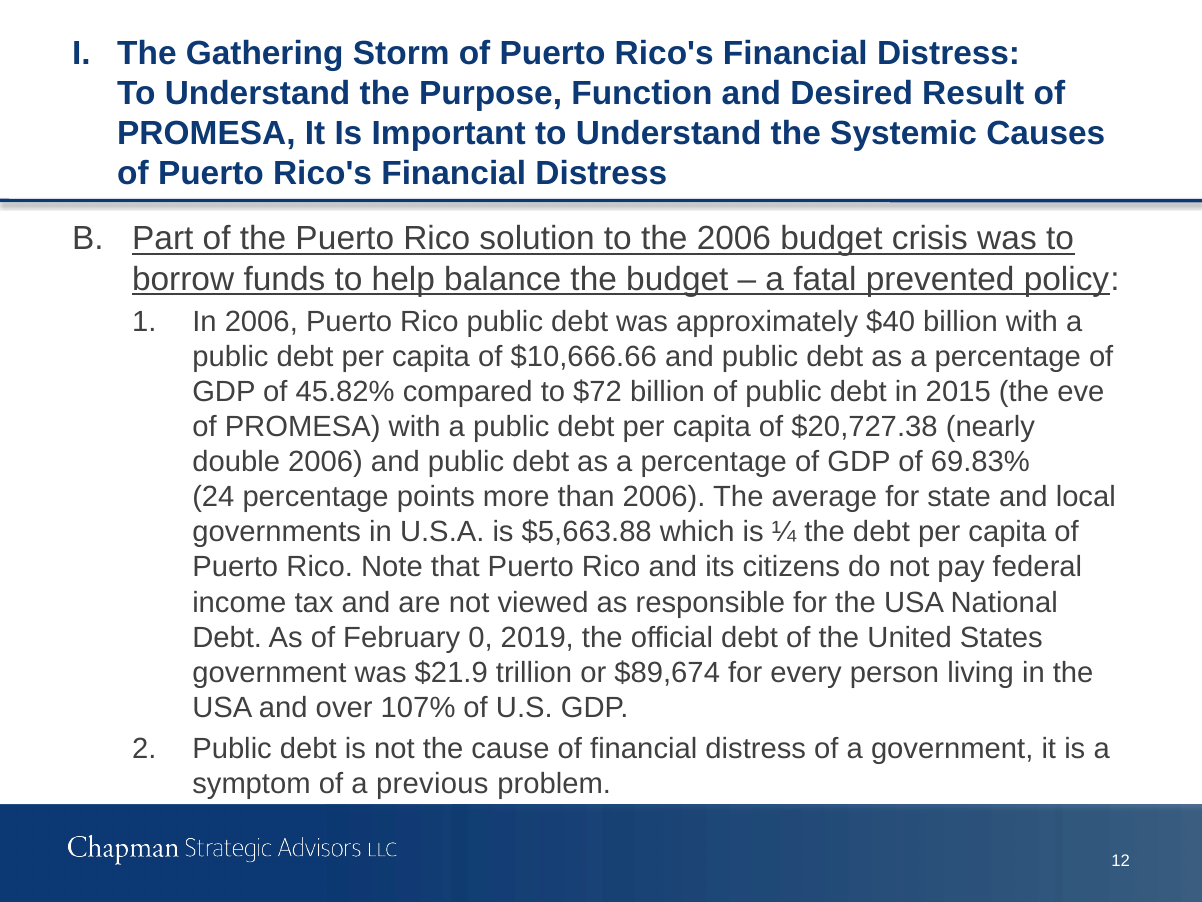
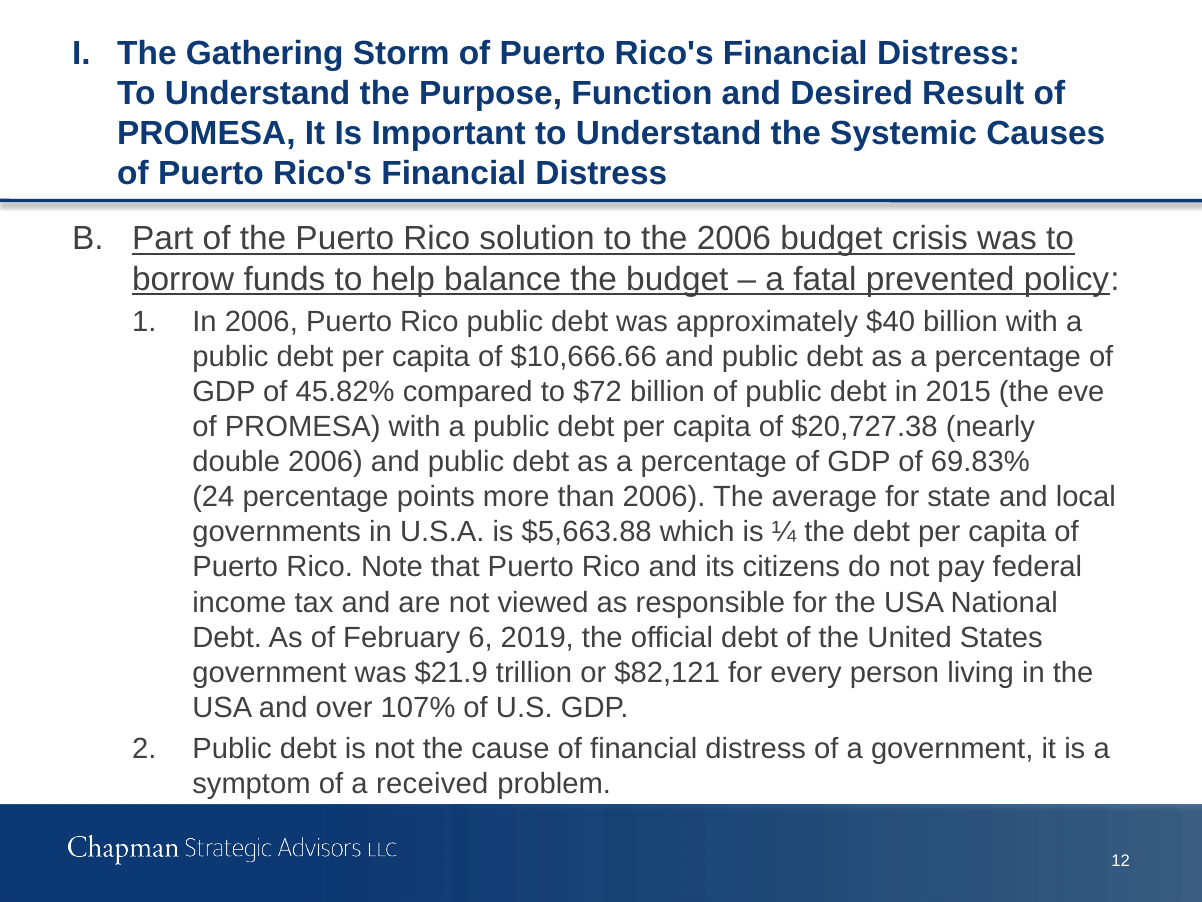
0: 0 -> 6
$89,674: $89,674 -> $82,121
previous: previous -> received
